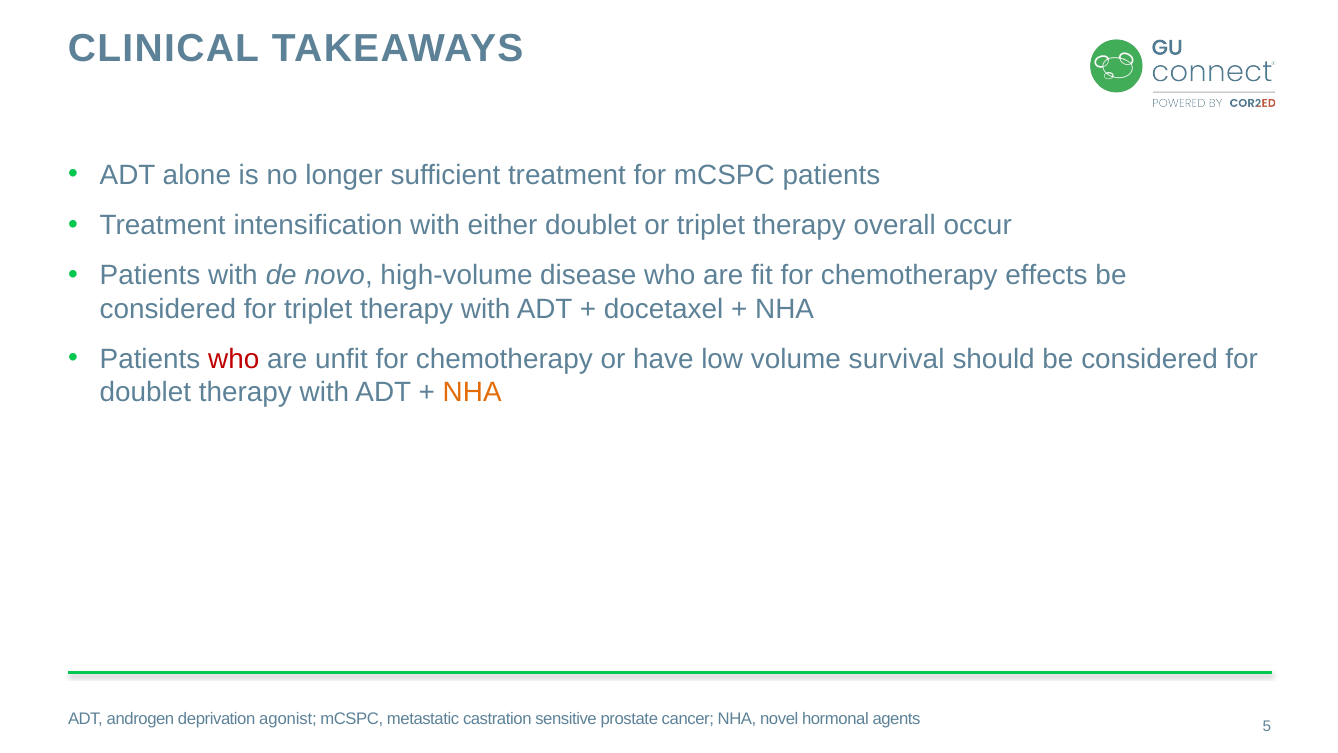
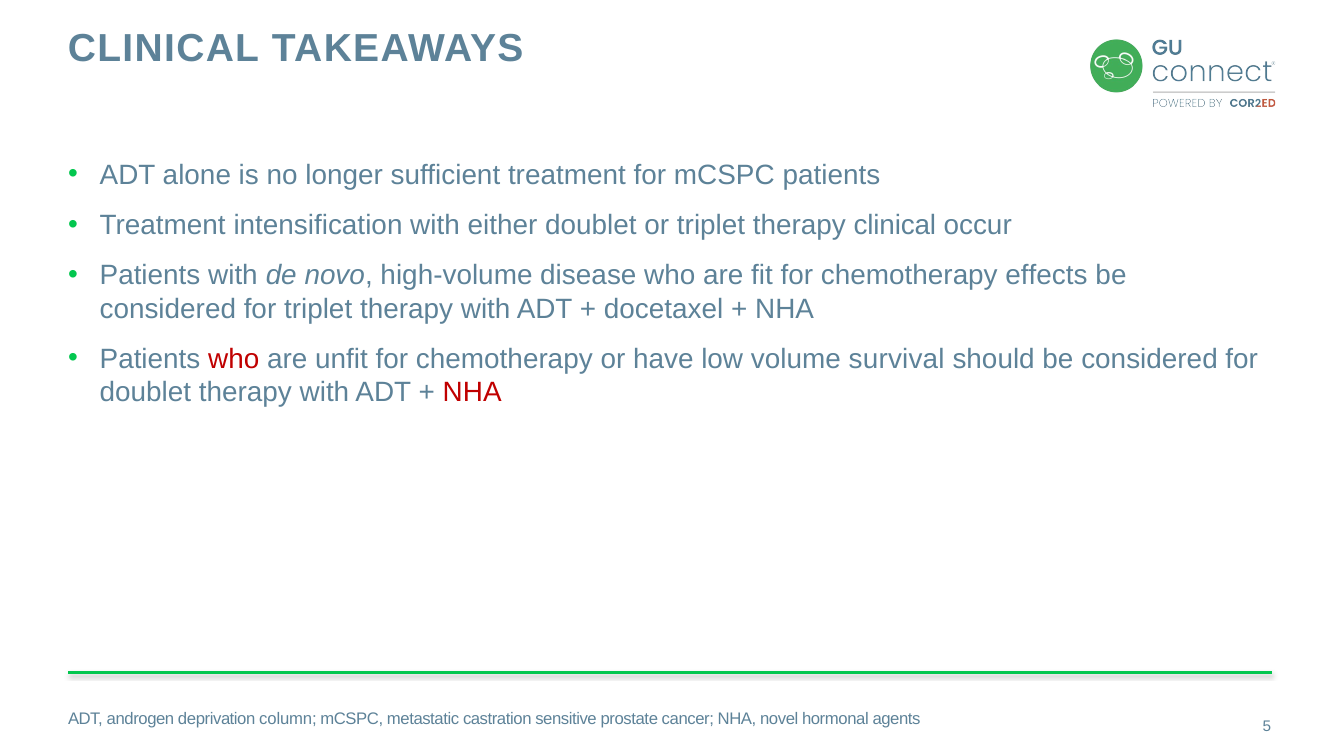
therapy overall: overall -> clinical
NHA at (472, 393) colour: orange -> red
agonist: agonist -> column
